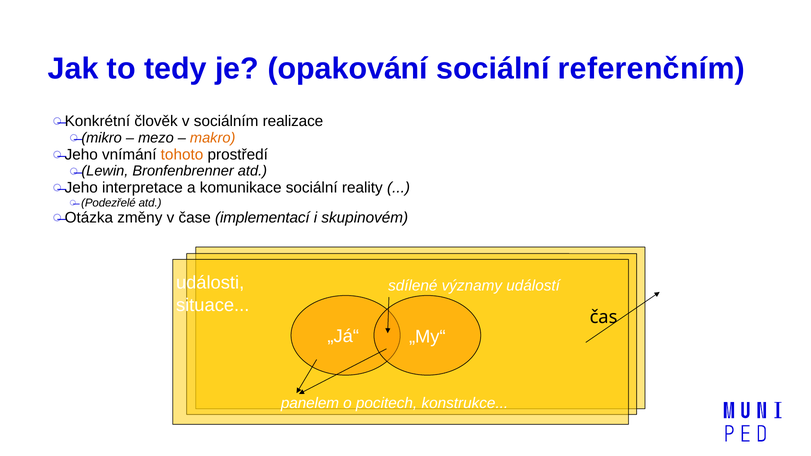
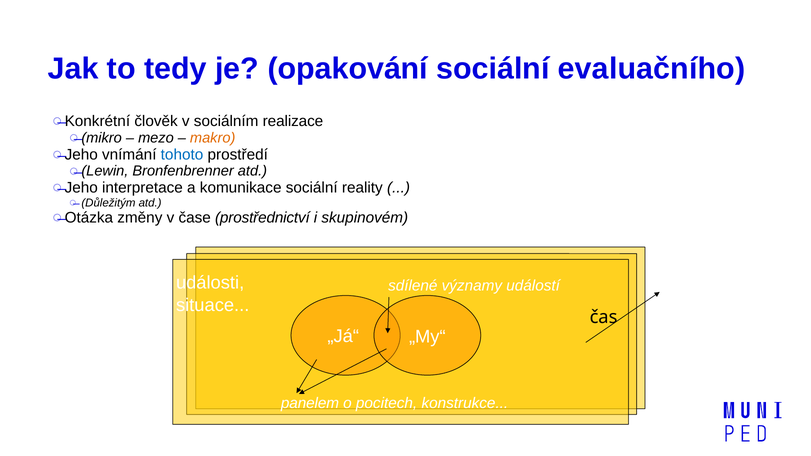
referenčním: referenčním -> evaluačního
tohoto colour: orange -> blue
Podezřelé: Podezřelé -> Důležitým
implementací: implementací -> prostřednictví
